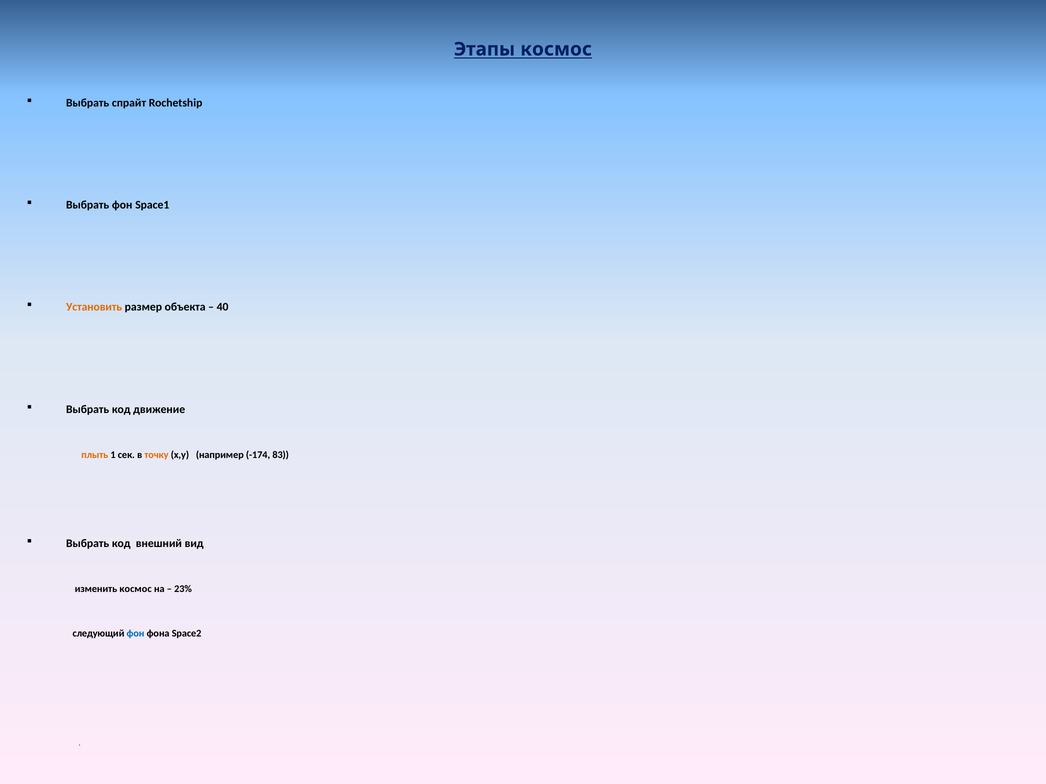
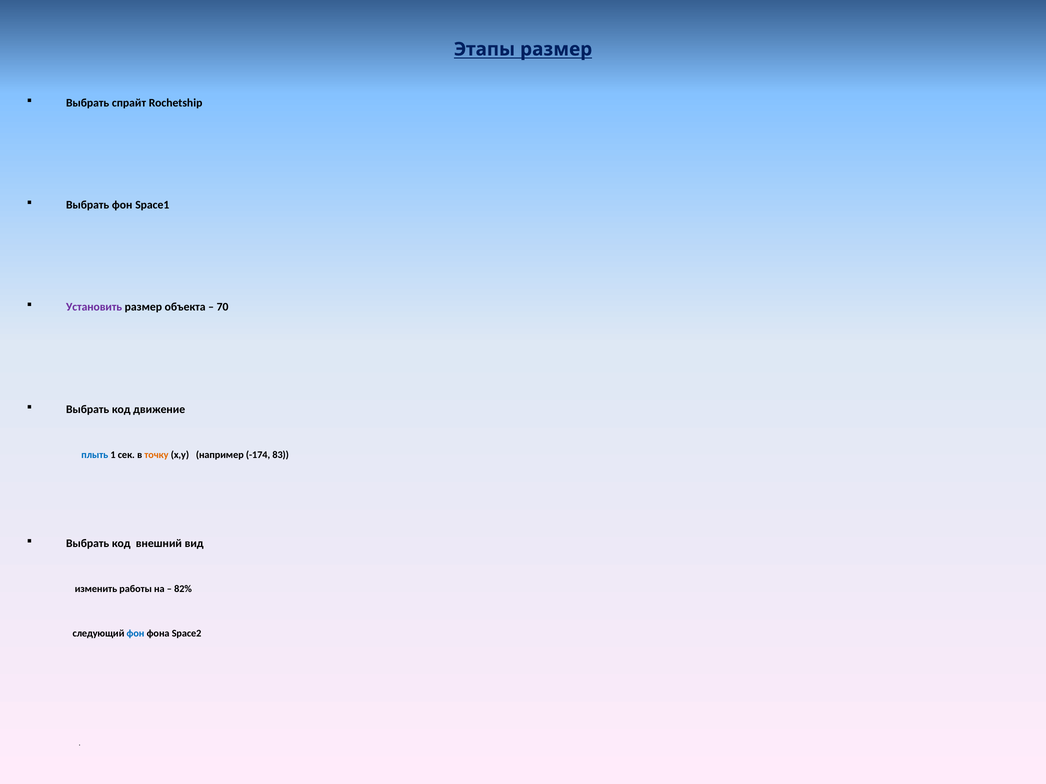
Этапы космос: космос -> размер
Установить colour: orange -> purple
40: 40 -> 70
плыть colour: orange -> blue
изменить космос: космос -> работы
23%: 23% -> 82%
